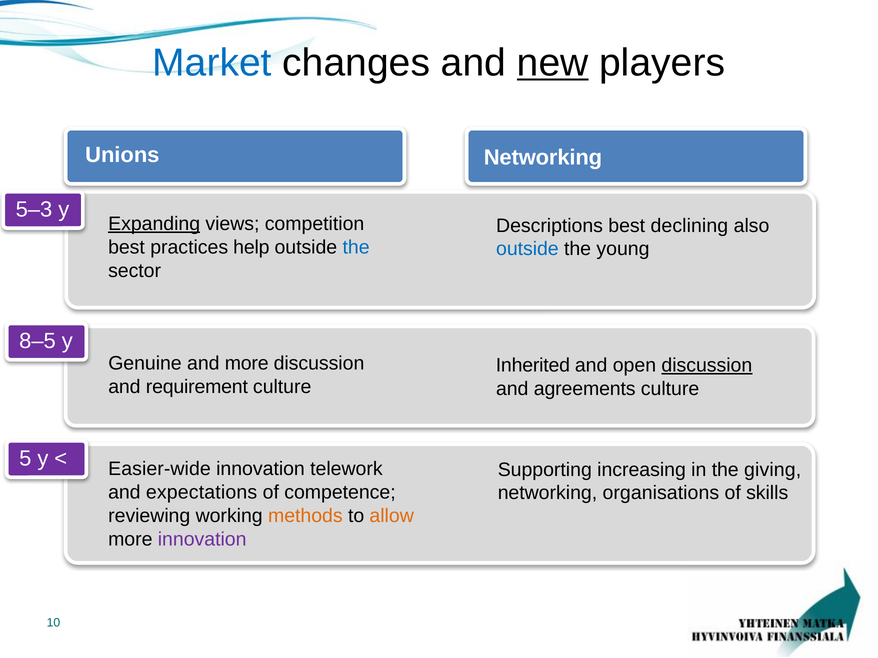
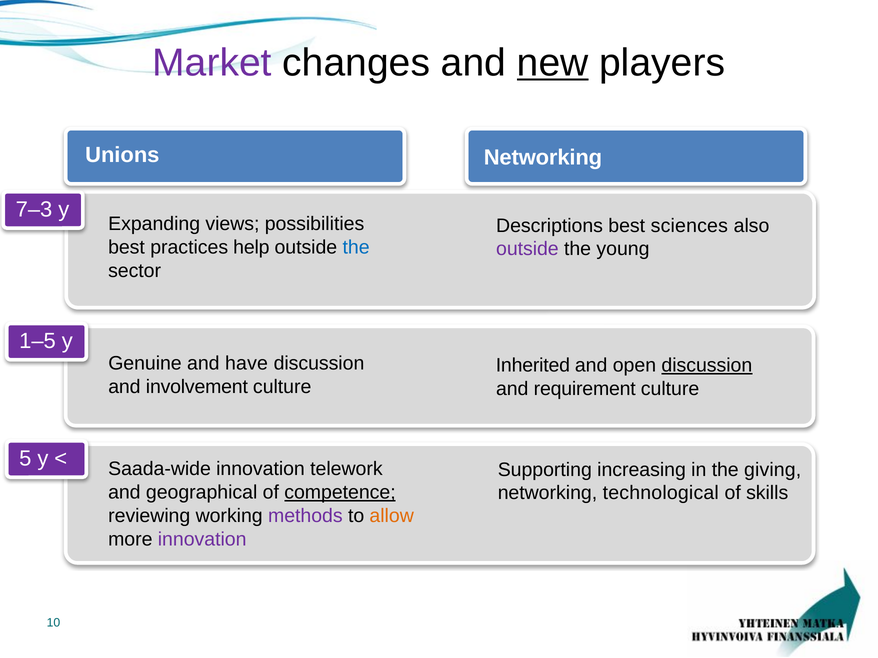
Market colour: blue -> purple
5–3: 5–3 -> 7–3
Expanding underline: present -> none
competition: competition -> possibilities
declining: declining -> sciences
outside at (527, 249) colour: blue -> purple
8–5: 8–5 -> 1–5
and more: more -> have
requirement: requirement -> involvement
agreements: agreements -> requirement
Easier-wide: Easier-wide -> Saada-wide
expectations: expectations -> geographical
competence underline: none -> present
organisations: organisations -> technological
methods colour: orange -> purple
